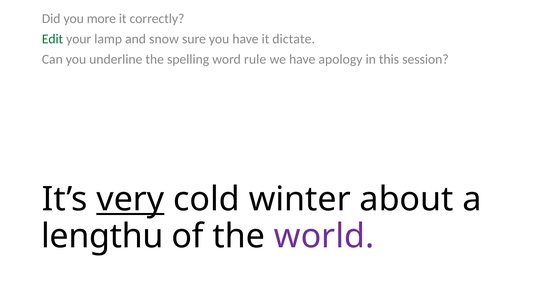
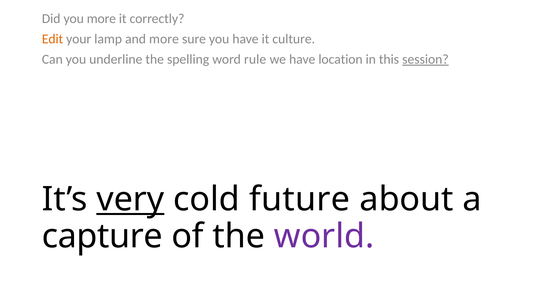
Edit colour: green -> orange
and snow: snow -> more
dictate: dictate -> culture
apology: apology -> location
session underline: none -> present
winter: winter -> future
lengthu: lengthu -> capture
